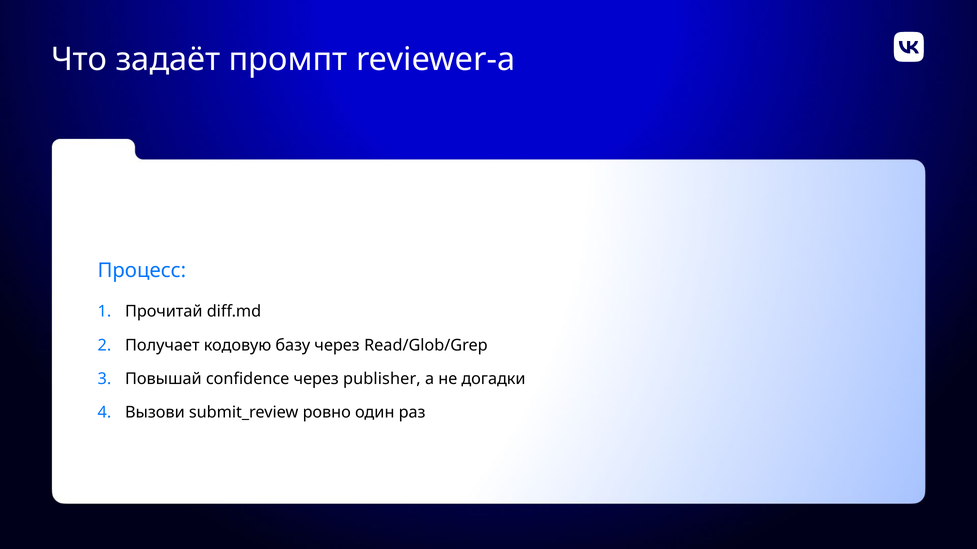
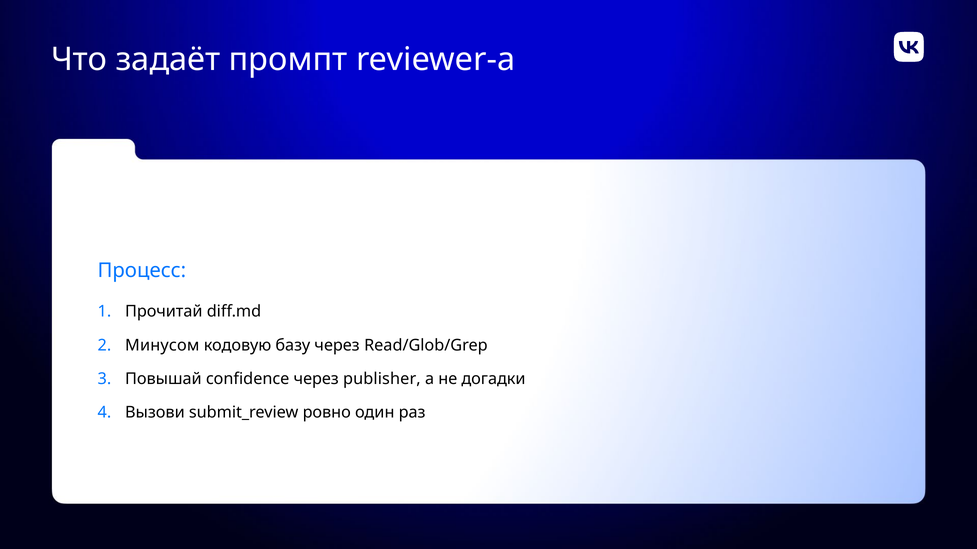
Получает: Получает -> Минусом
